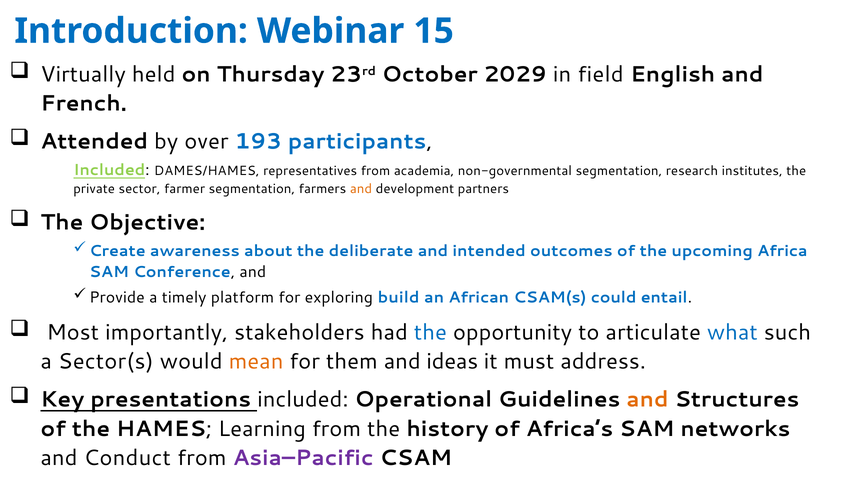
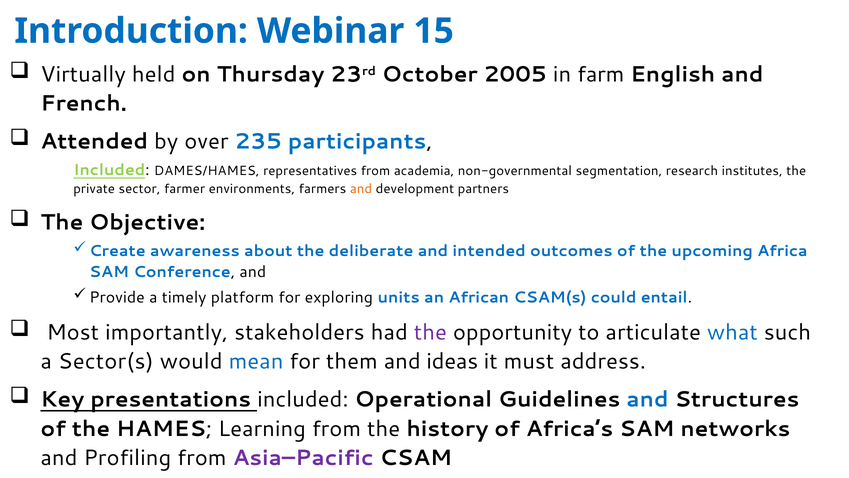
2029: 2029 -> 2005
field: field -> farm
193: 193 -> 235
farmer segmentation: segmentation -> environments
build: build -> units
the at (430, 332) colour: blue -> purple
mean colour: orange -> blue
and at (647, 399) colour: orange -> blue
Conduct: Conduct -> Profiling
